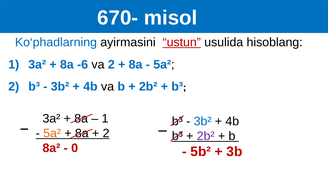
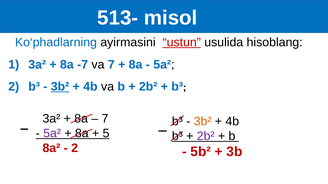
670-: 670- -> 513-
-6: -6 -> -7
va 2: 2 -> 7
3b² at (60, 87) underline: none -> present
1 at (105, 119): 1 -> 7
3b² at (203, 122) colour: blue -> orange
5a² at (52, 134) colour: orange -> purple
2 at (106, 134): 2 -> 5
0 at (75, 148): 0 -> 2
